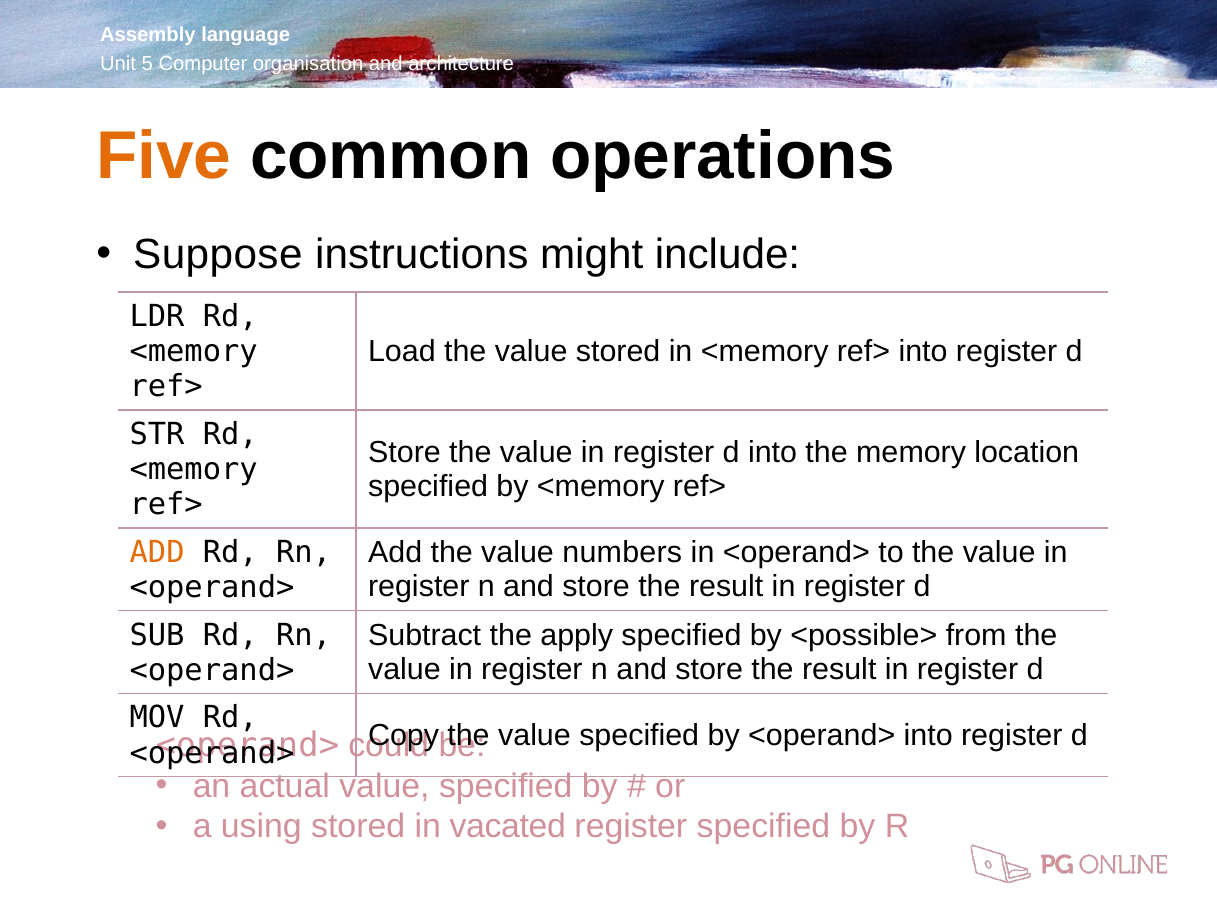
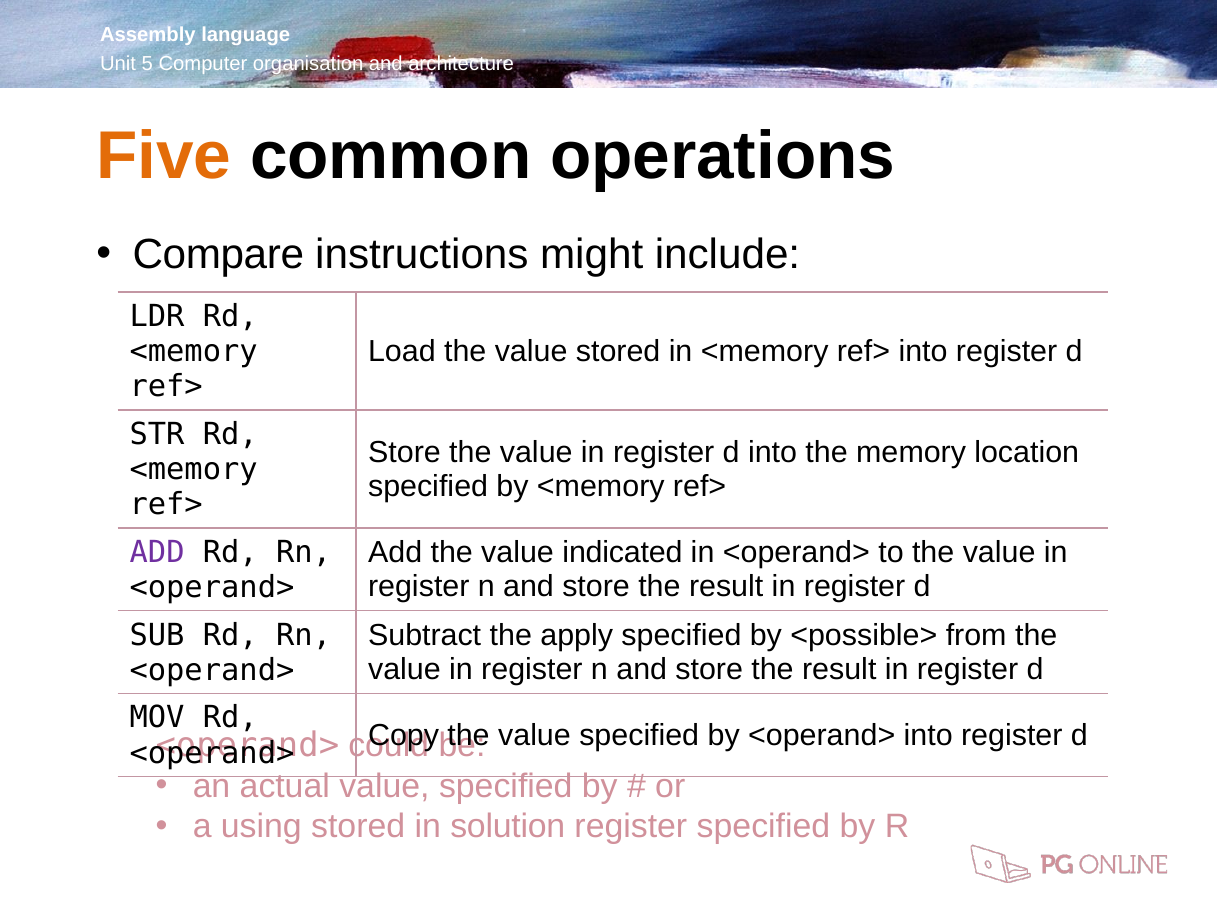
Suppose: Suppose -> Compare
ADD at (157, 553) colour: orange -> purple
numbers: numbers -> indicated
vacated: vacated -> solution
